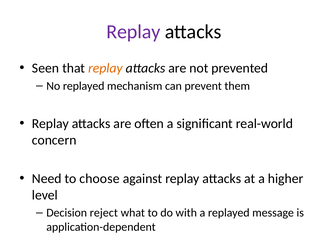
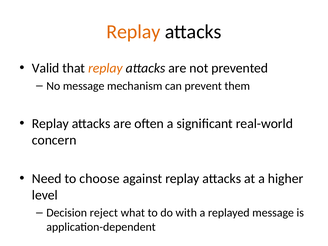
Replay at (133, 32) colour: purple -> orange
Seen: Seen -> Valid
No replayed: replayed -> message
